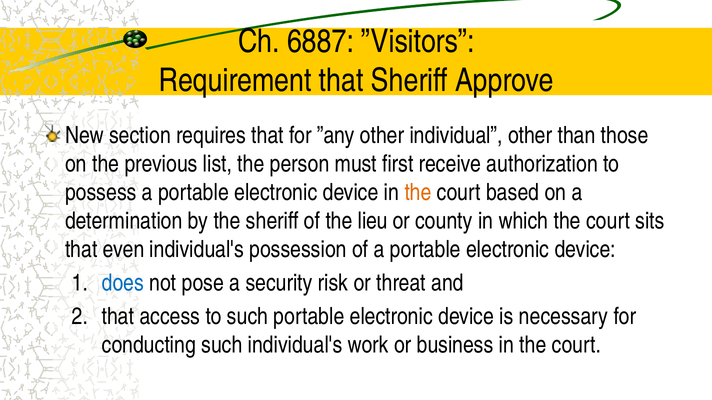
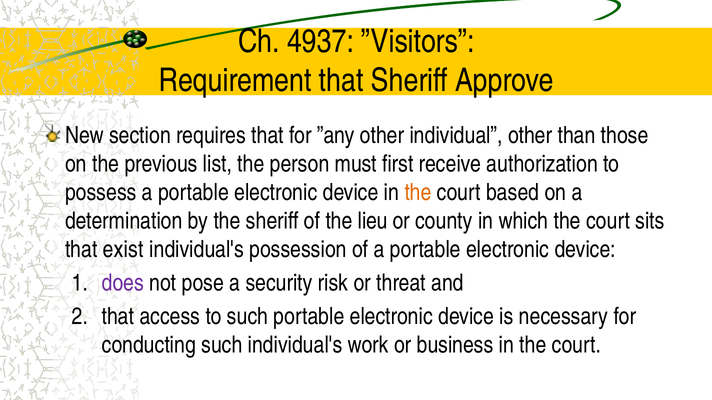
6887: 6887 -> 4937
even: even -> exist
does colour: blue -> purple
